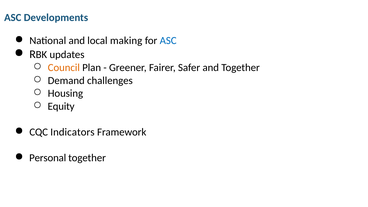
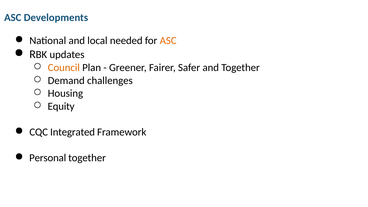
making: making -> needed
ASC at (168, 41) colour: blue -> orange
Indicators: Indicators -> Integrated
